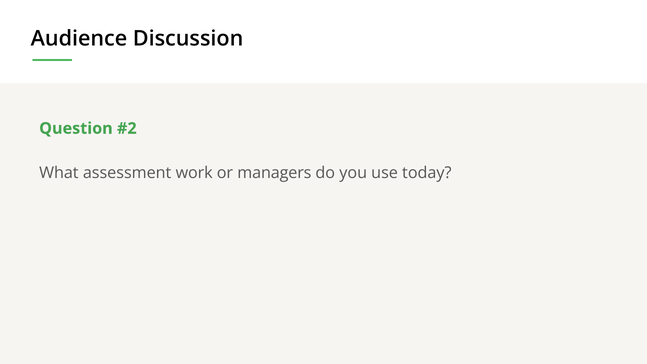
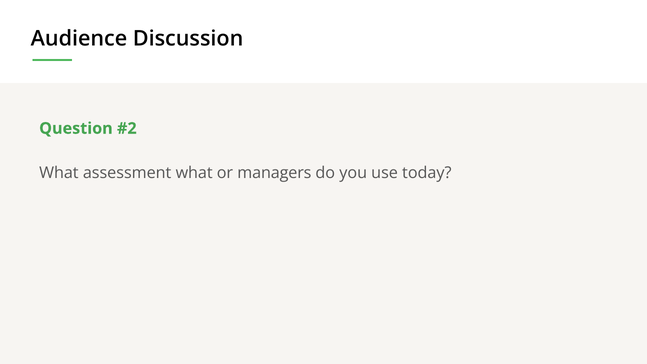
assessment work: work -> what
